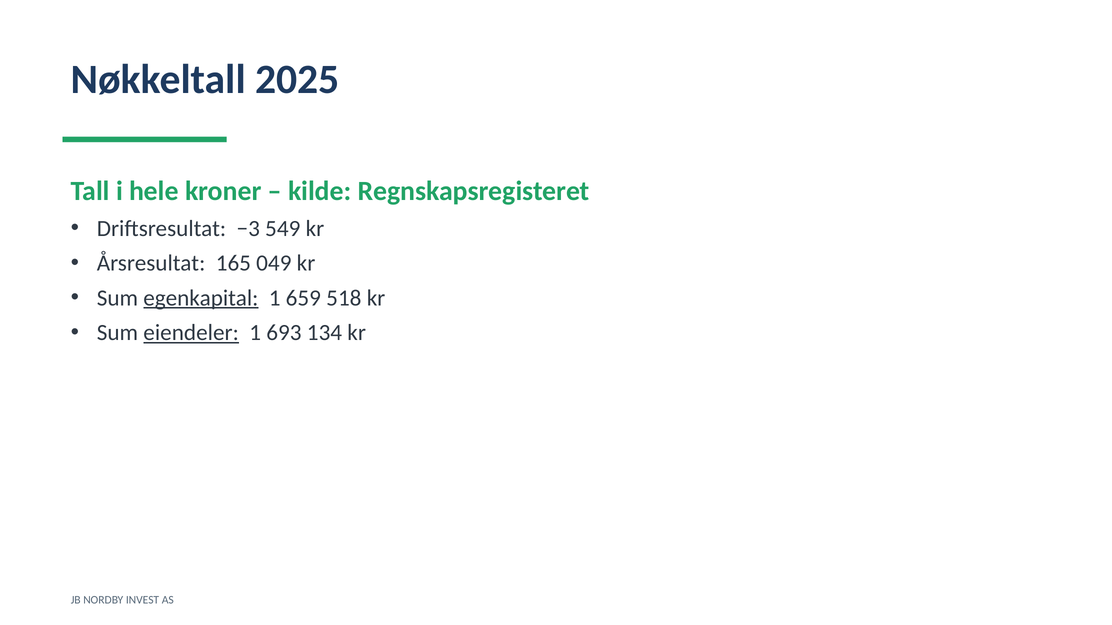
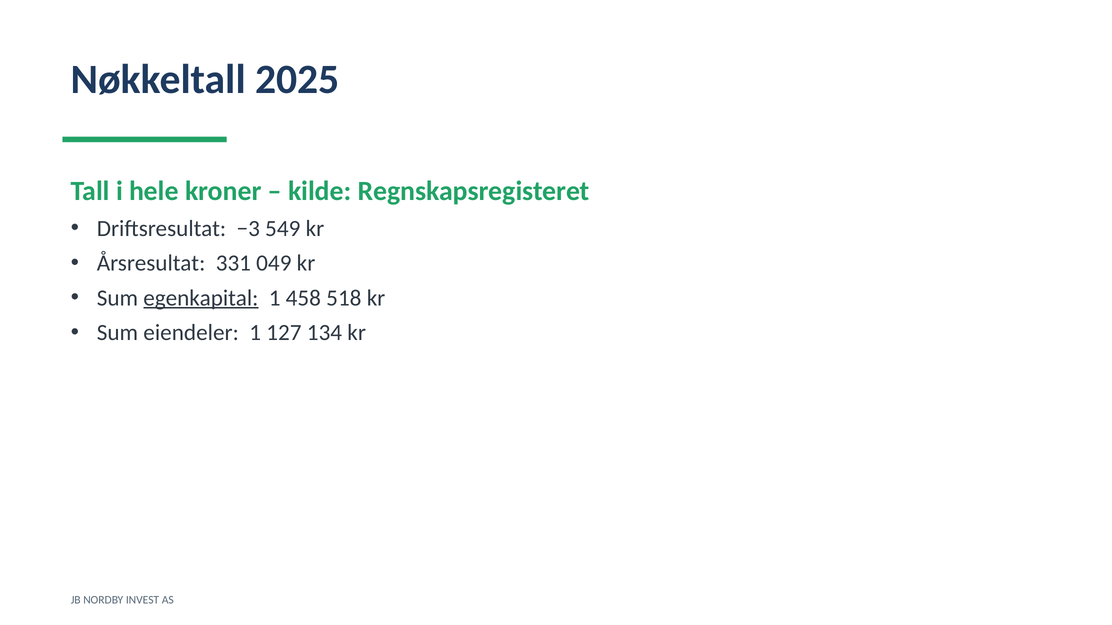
165: 165 -> 331
659: 659 -> 458
eiendeler underline: present -> none
693: 693 -> 127
